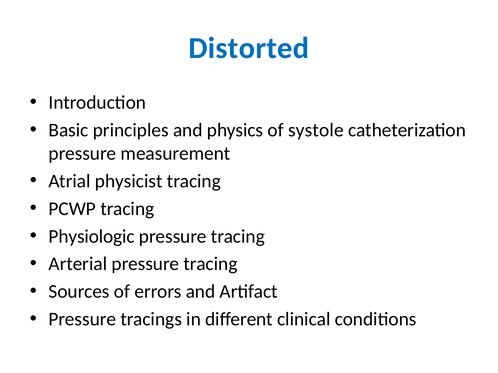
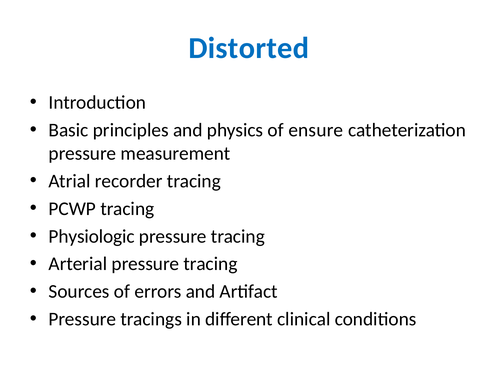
systole: systole -> ensure
physicist: physicist -> recorder
